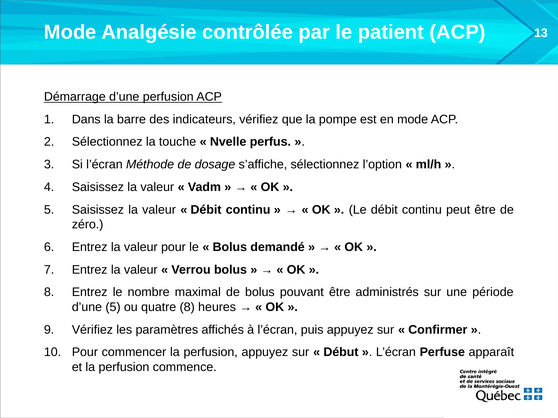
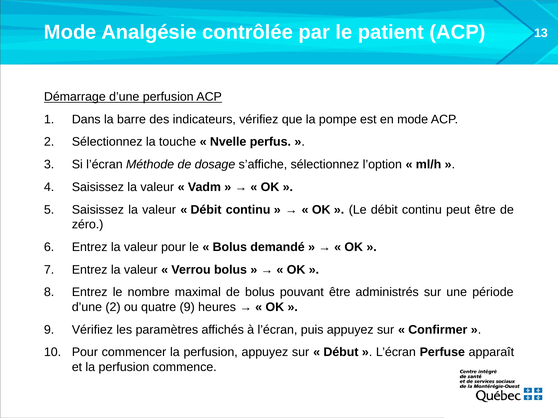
d’une 5: 5 -> 2
quatre 8: 8 -> 9
